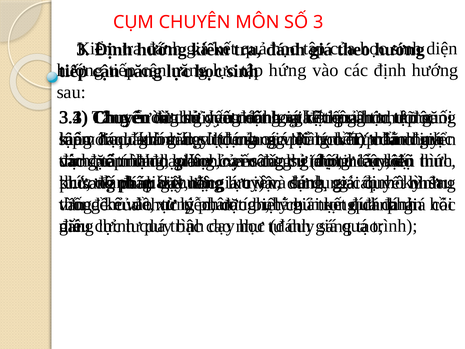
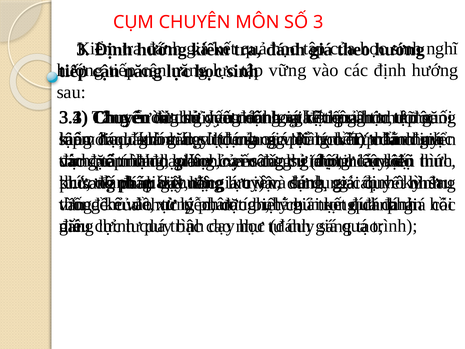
diện: diện -> nghĩ
hứng: hứng -> vững
